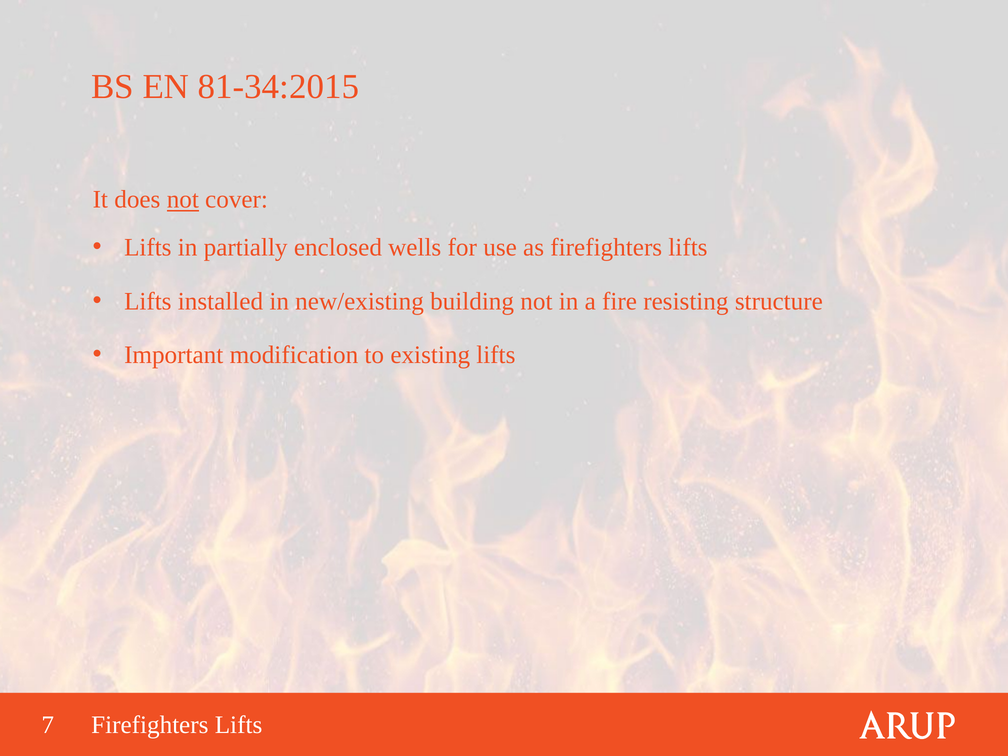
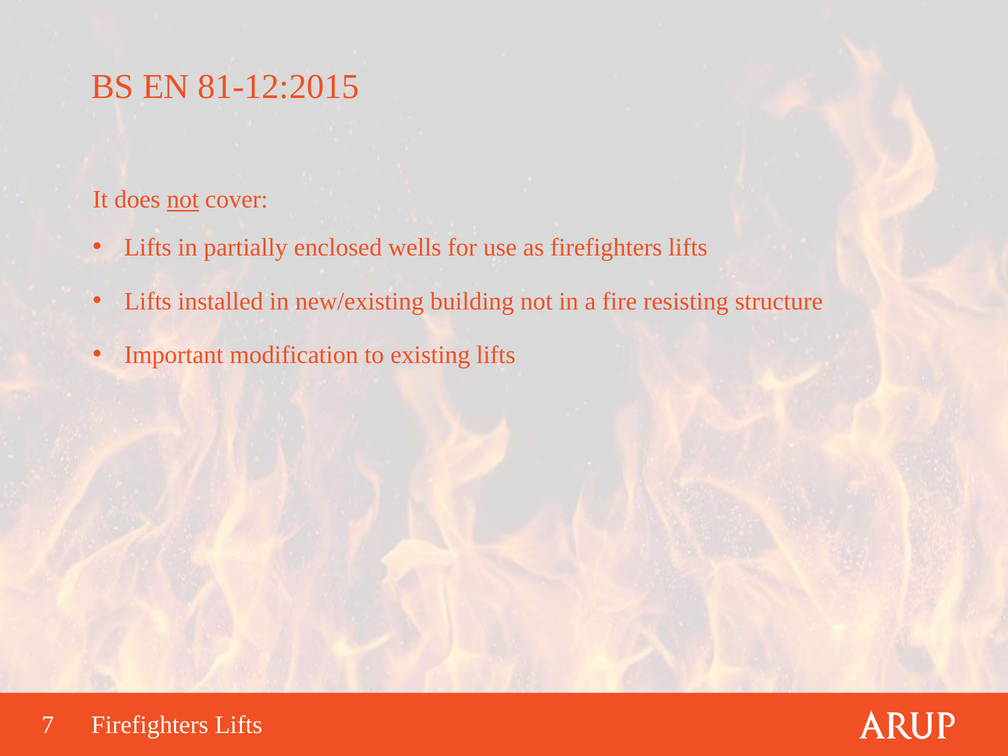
81-34:2015: 81-34:2015 -> 81-12:2015
